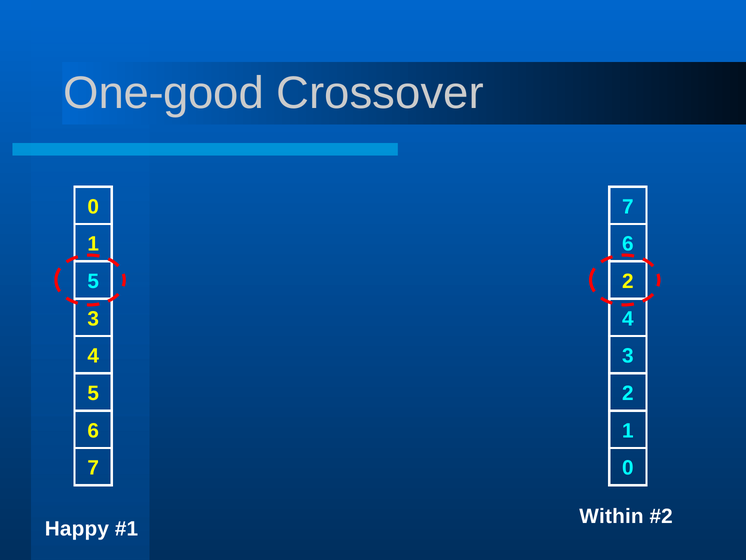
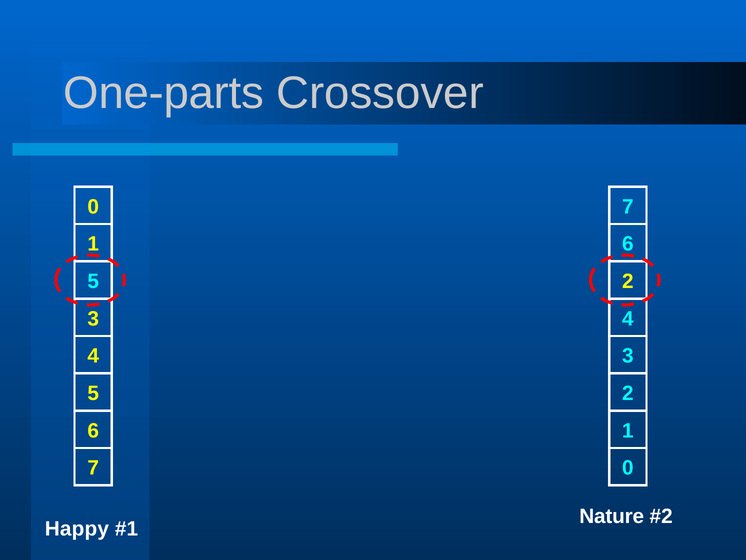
One-good: One-good -> One-parts
Within: Within -> Nature
